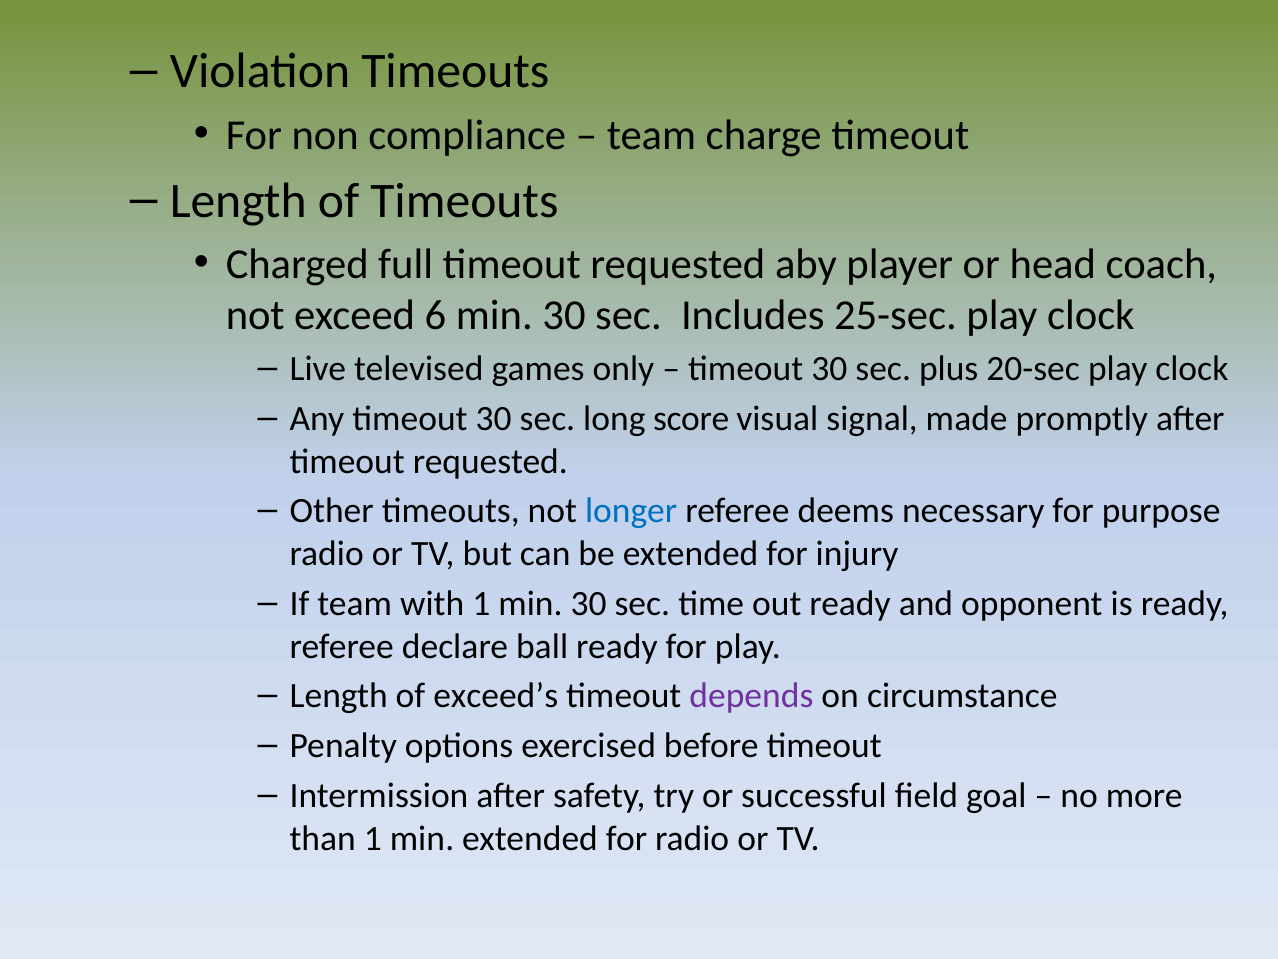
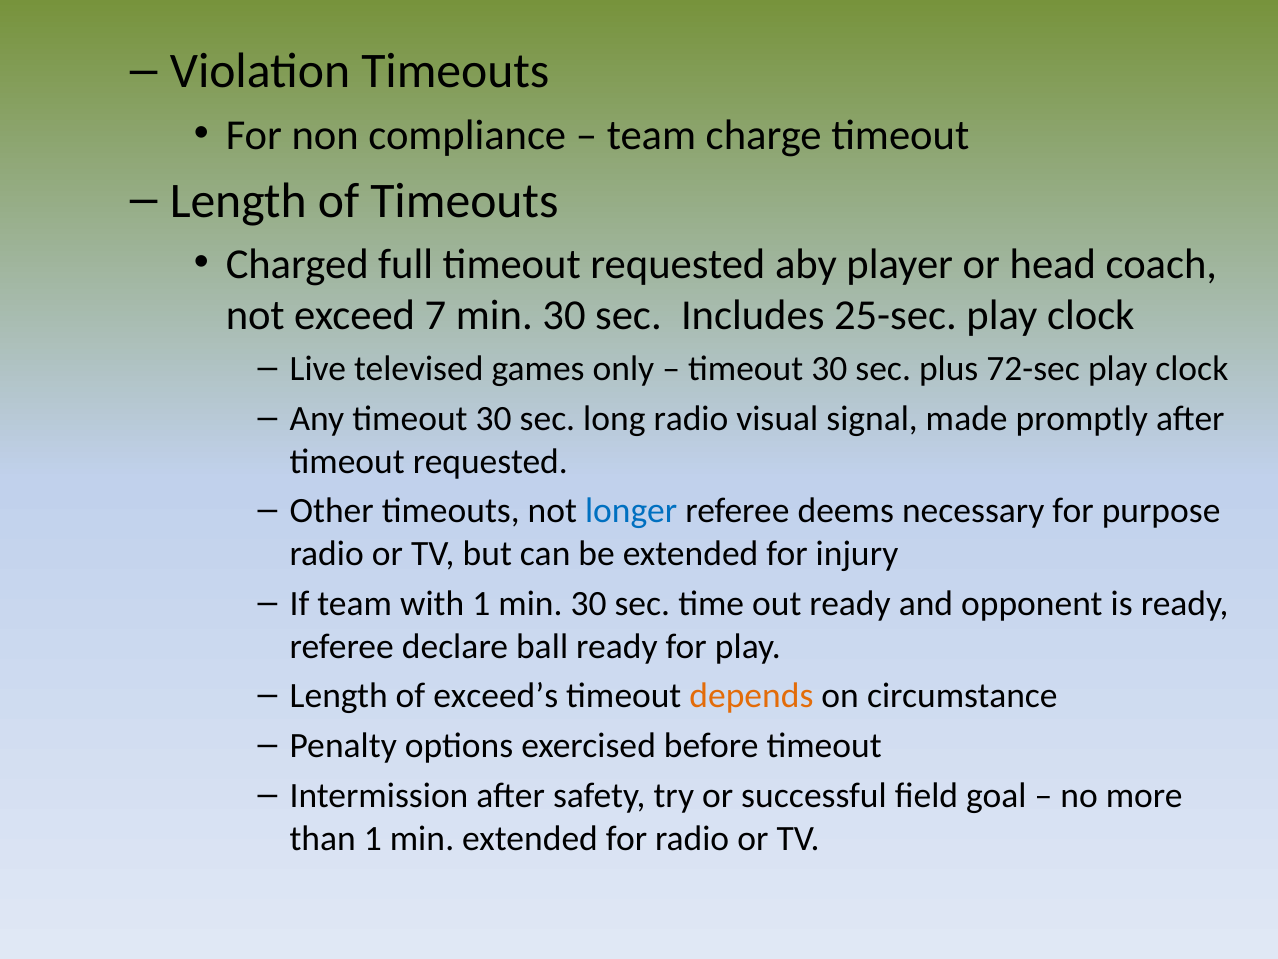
6: 6 -> 7
20-sec: 20-sec -> 72-sec
long score: score -> radio
depends colour: purple -> orange
